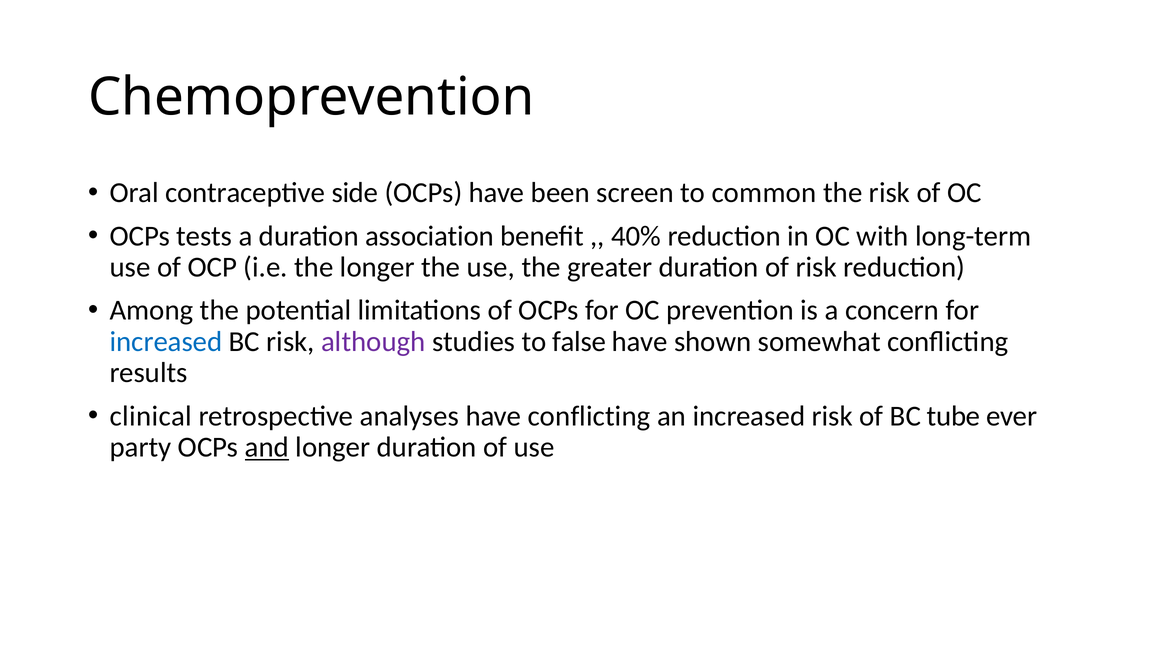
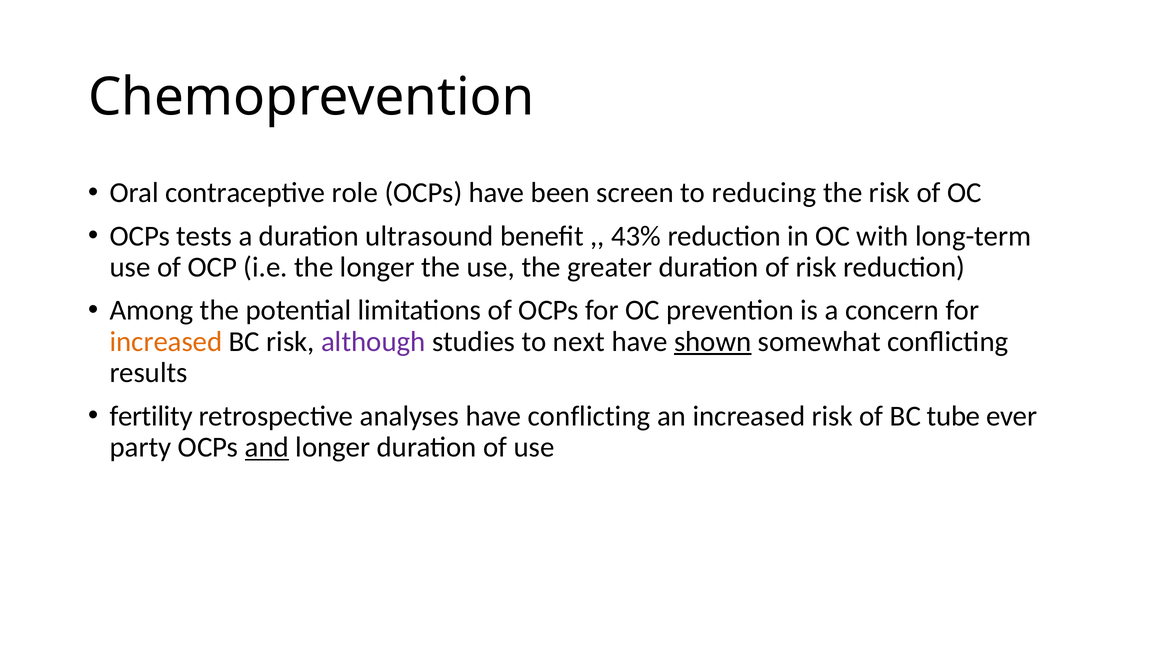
side: side -> role
common: common -> reducing
association: association -> ultrasound
40%: 40% -> 43%
increased at (166, 341) colour: blue -> orange
false: false -> next
shown underline: none -> present
clinical: clinical -> fertility
